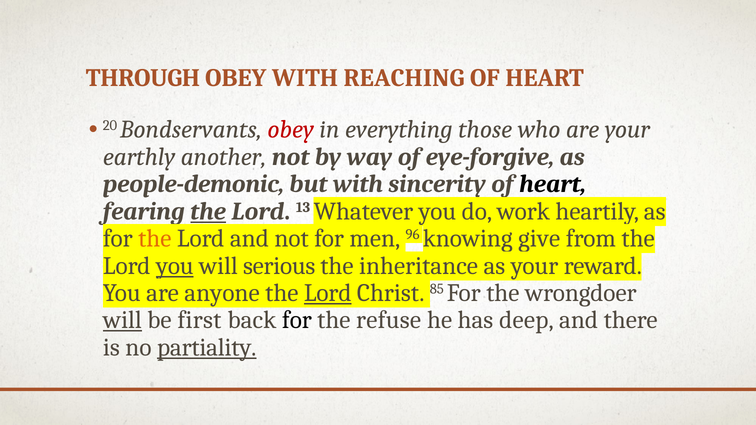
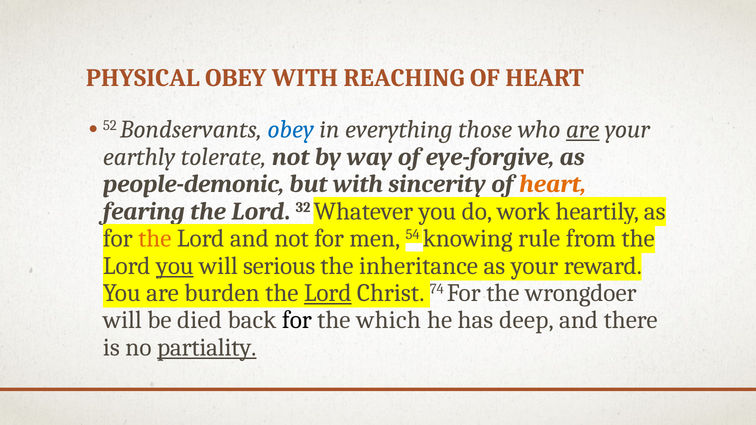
THROUGH: THROUGH -> PHYSICAL
20: 20 -> 52
obey at (291, 130) colour: red -> blue
are at (583, 130) underline: none -> present
another: another -> tolerate
heart at (553, 184) colour: black -> orange
the at (208, 211) underline: present -> none
13: 13 -> 32
96: 96 -> 54
give: give -> rule
anyone: anyone -> burden
85: 85 -> 74
will at (122, 320) underline: present -> none
first: first -> died
refuse: refuse -> which
